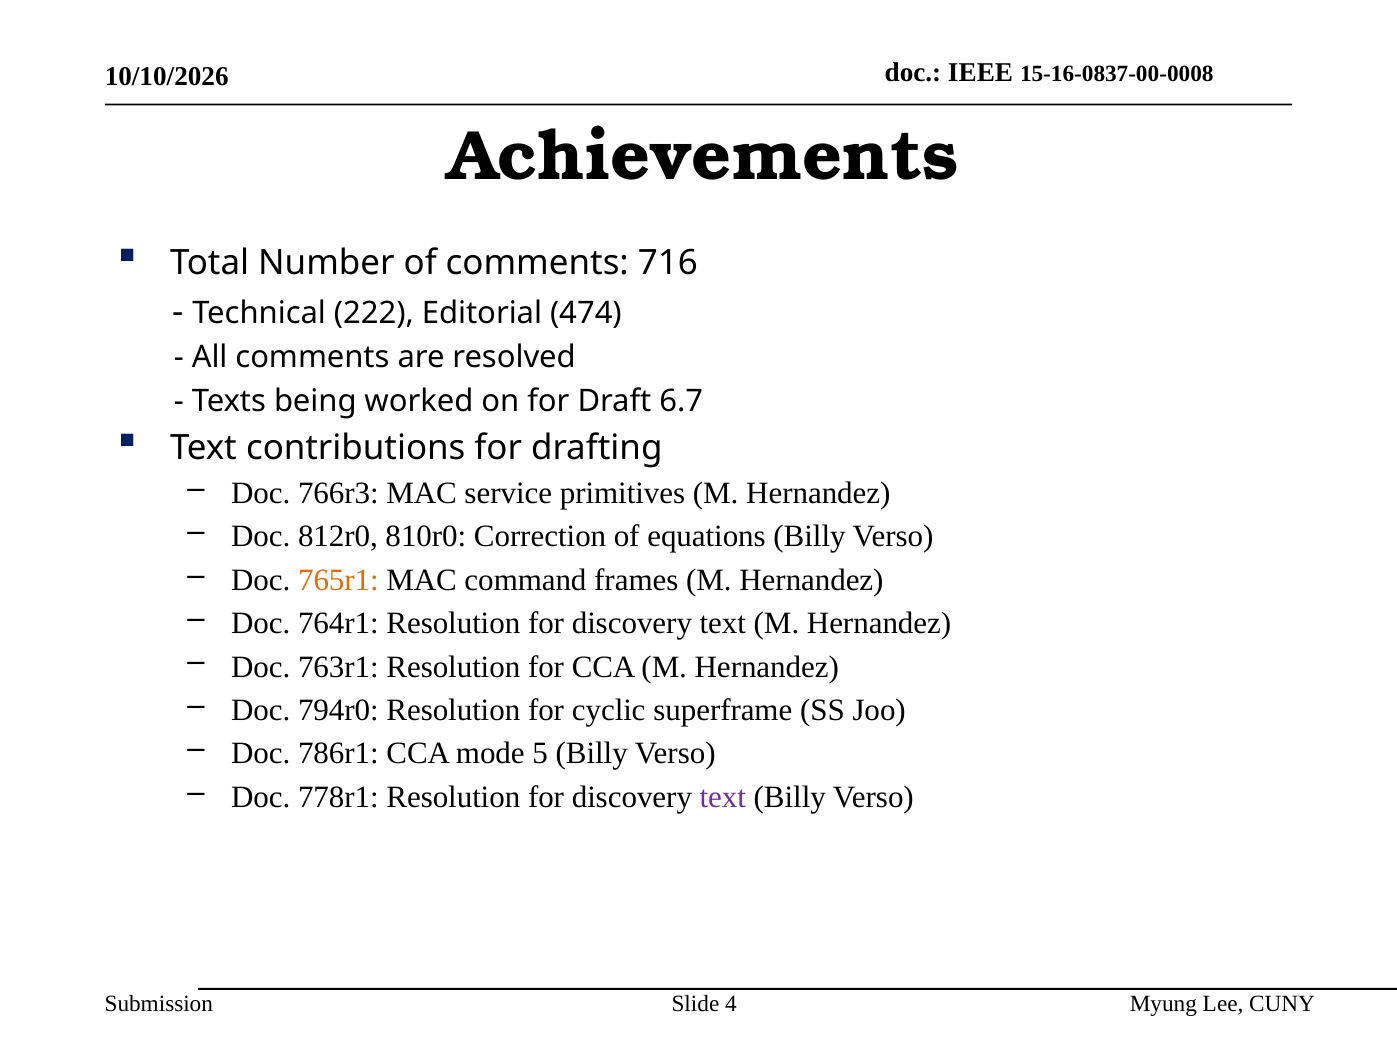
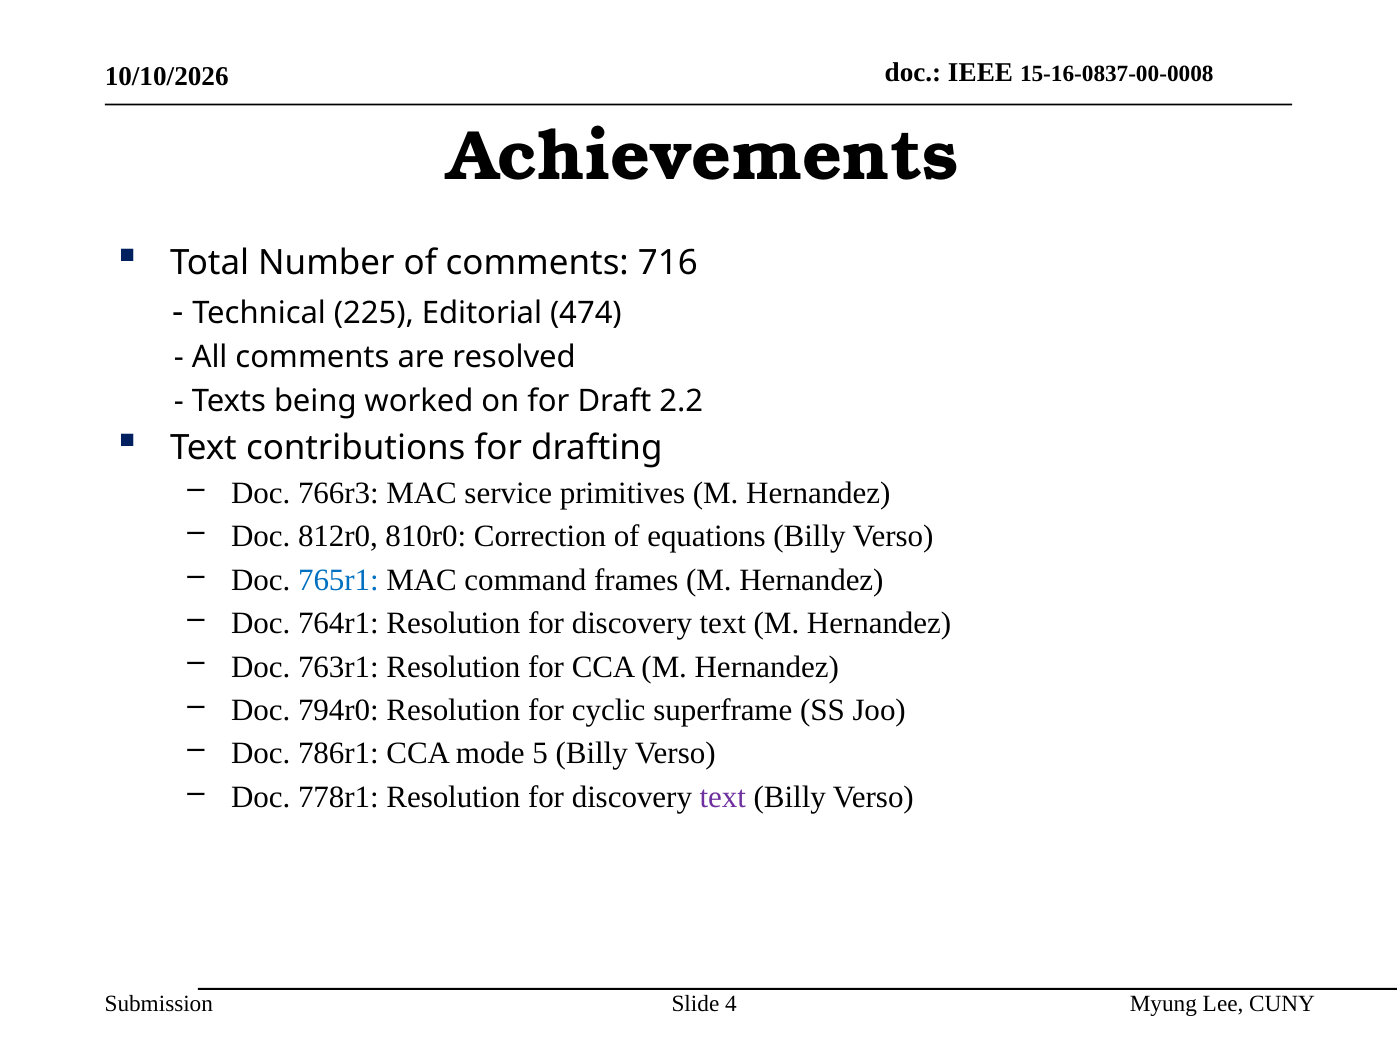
222: 222 -> 225
6.7: 6.7 -> 2.2
765r1 colour: orange -> blue
